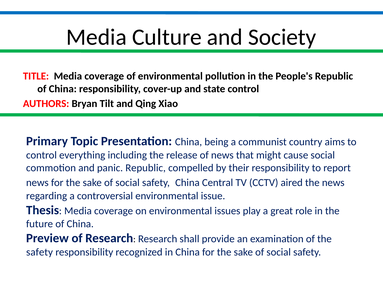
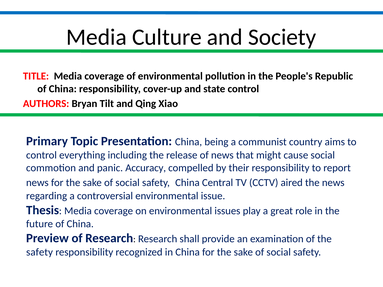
panic Republic: Republic -> Accuracy
